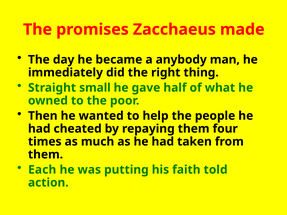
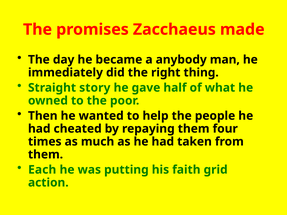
small: small -> story
told: told -> grid
